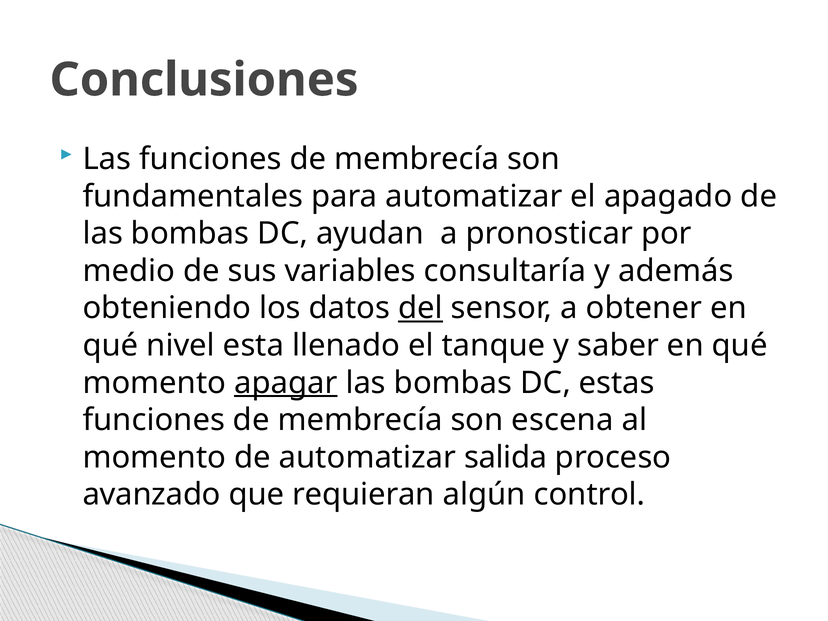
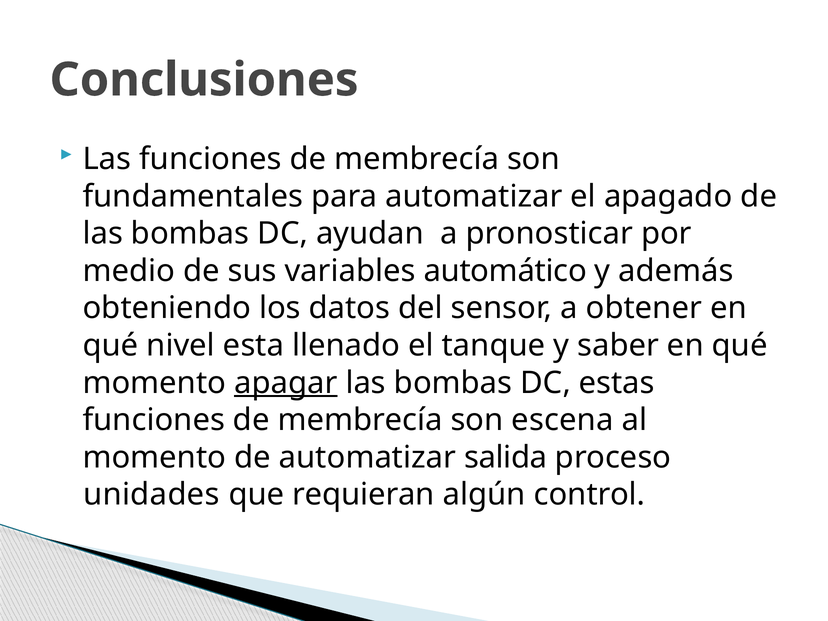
consultaría: consultaría -> automático
del underline: present -> none
avanzado: avanzado -> unidades
